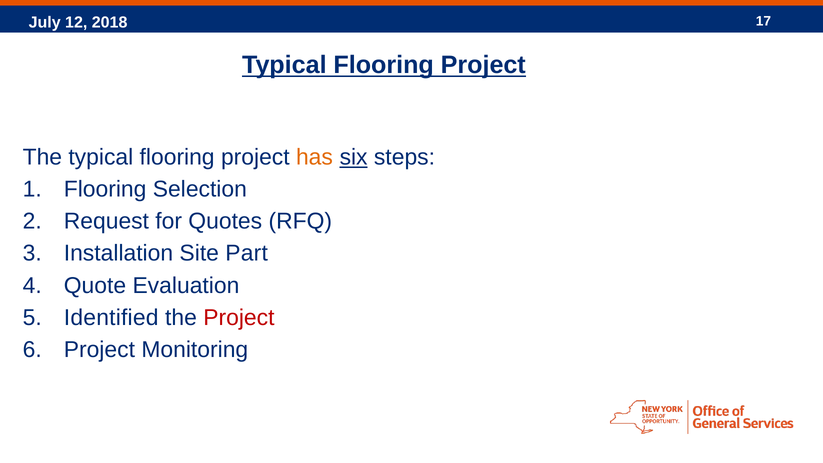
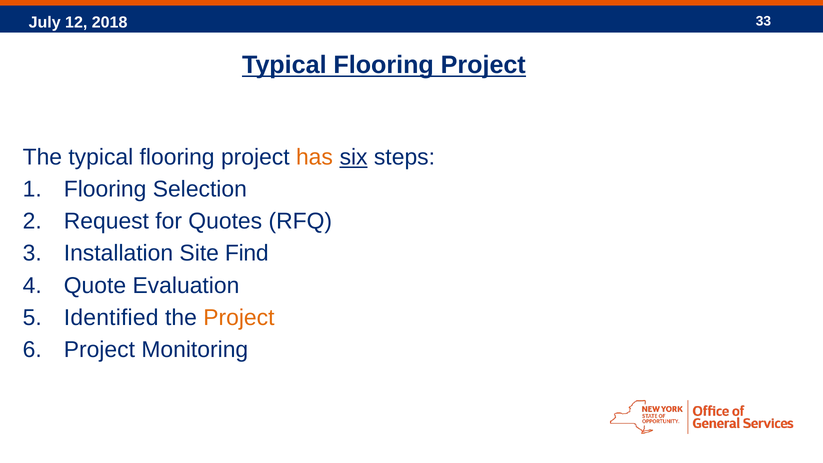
17: 17 -> 33
Part: Part -> Find
Project at (239, 317) colour: red -> orange
